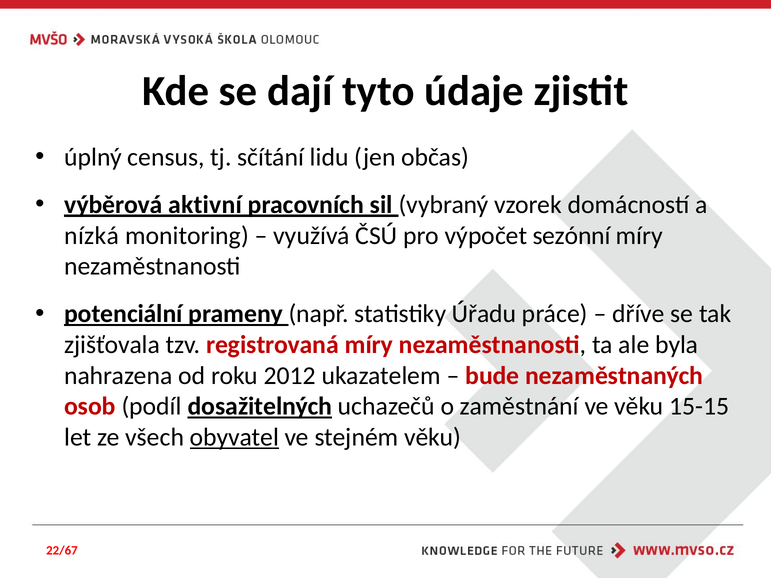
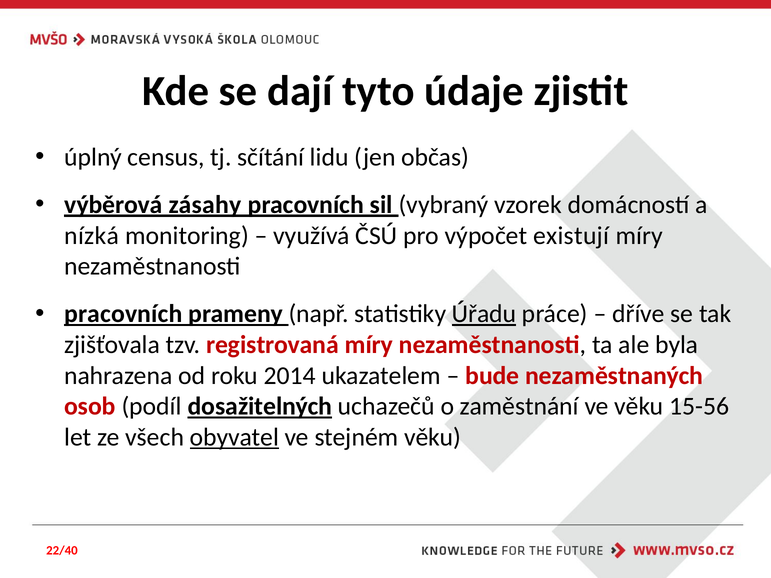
aktivní: aktivní -> zásahy
sezónní: sezónní -> existují
potenciální at (123, 314): potenciální -> pracovních
Úřadu underline: none -> present
2012: 2012 -> 2014
15-15: 15-15 -> 15-56
22/67: 22/67 -> 22/40
